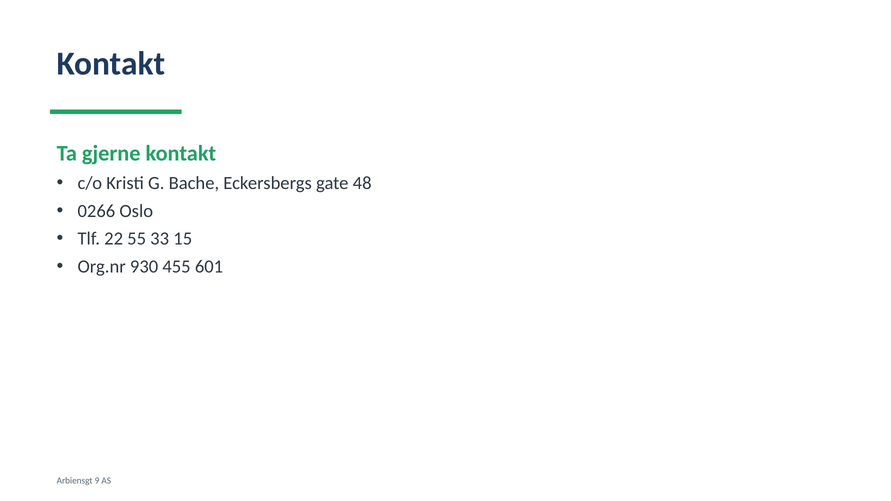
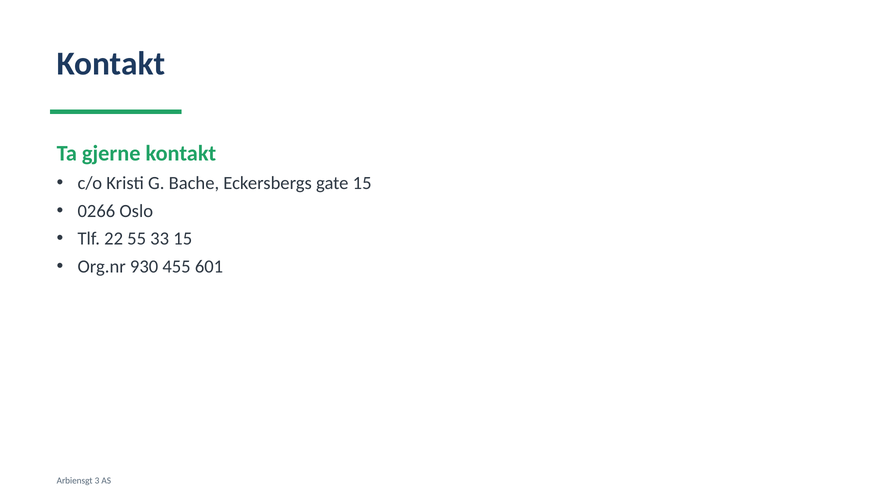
gate 48: 48 -> 15
9: 9 -> 3
